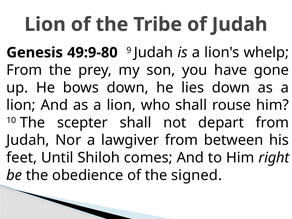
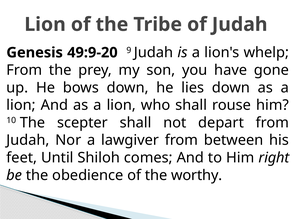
49:9-80: 49:9-80 -> 49:9-20
signed: signed -> worthy
